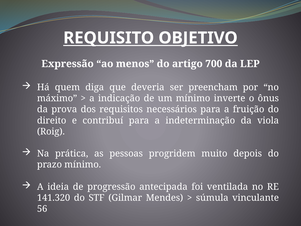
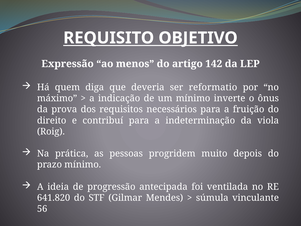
700: 700 -> 142
preencham: preencham -> reformatio
141.320: 141.320 -> 641.820
